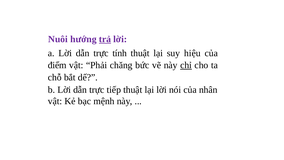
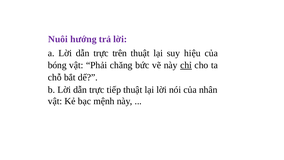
trả underline: present -> none
tính: tính -> trên
điểm: điểm -> bóng
